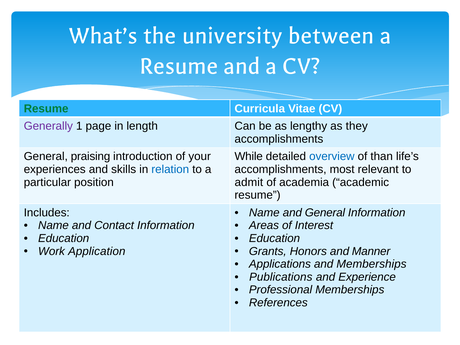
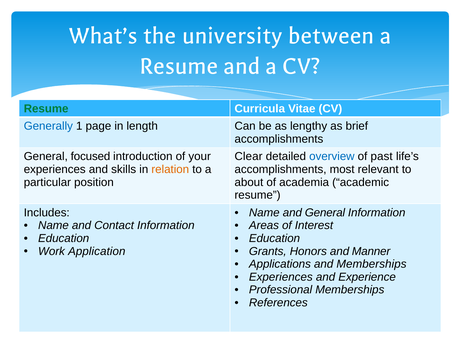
Generally colour: purple -> blue
they: they -> brief
praising: praising -> focused
While: While -> Clear
than: than -> past
relation colour: blue -> orange
admit: admit -> about
Publications at (281, 277): Publications -> Experiences
